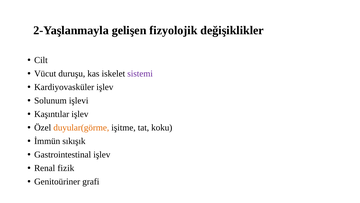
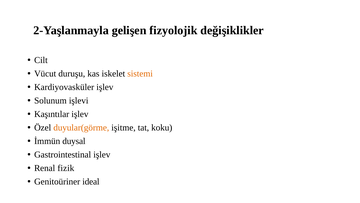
sistemi colour: purple -> orange
sıkışık: sıkışık -> duysal
grafi: grafi -> ideal
